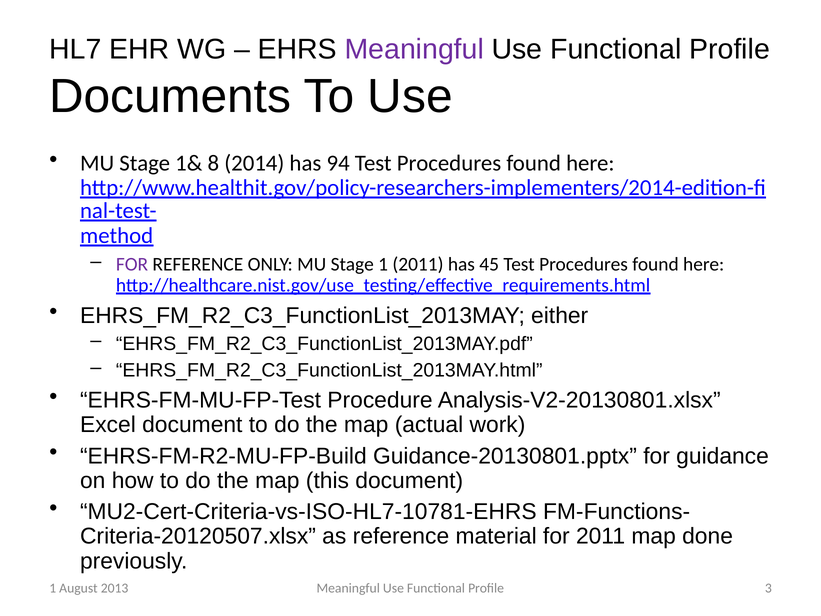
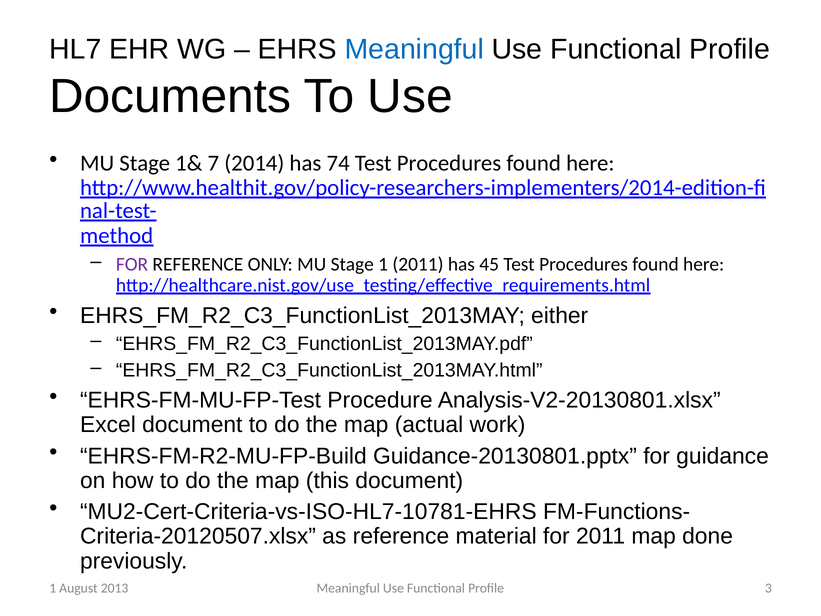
Meaningful at (414, 49) colour: purple -> blue
8: 8 -> 7
94: 94 -> 74
